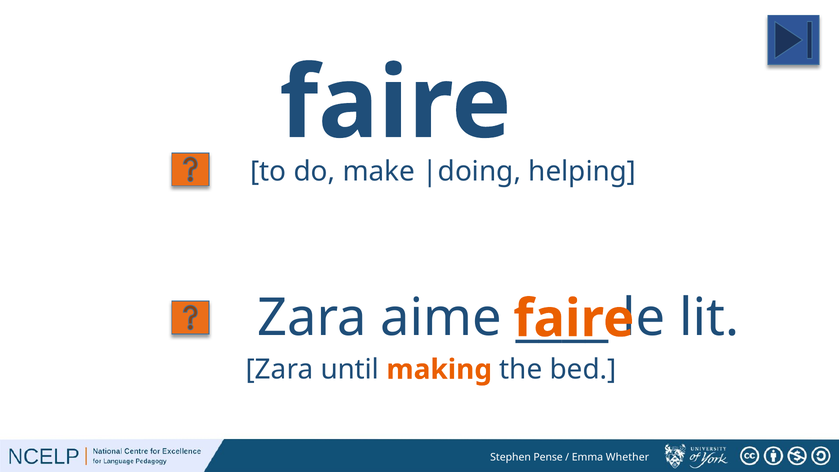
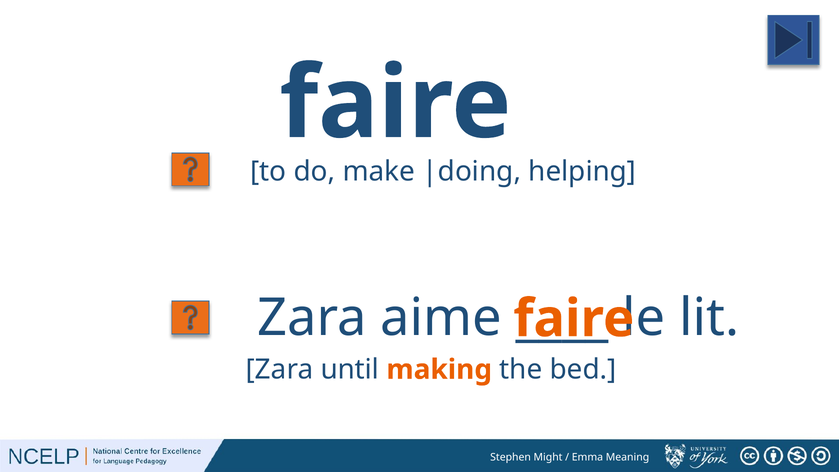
Pense: Pense -> Might
Whether: Whether -> Meaning
